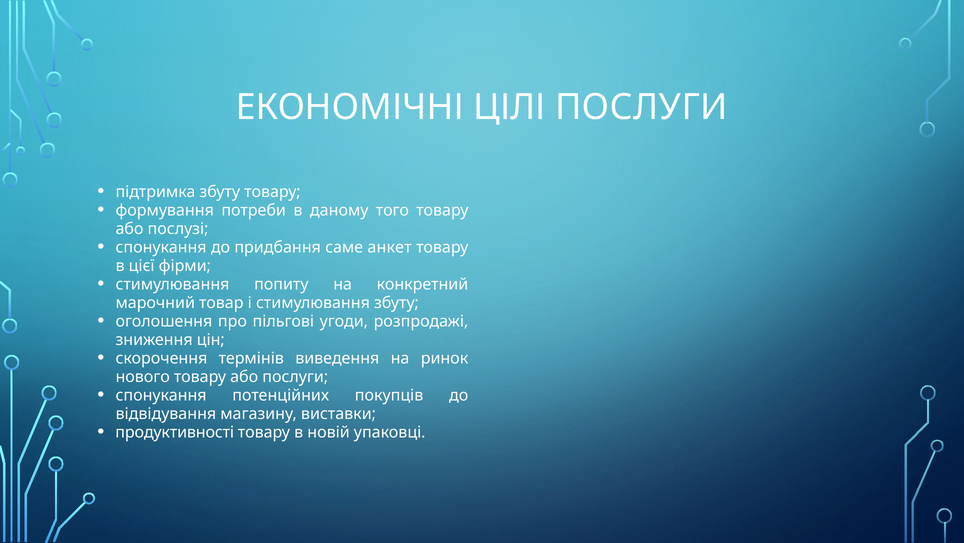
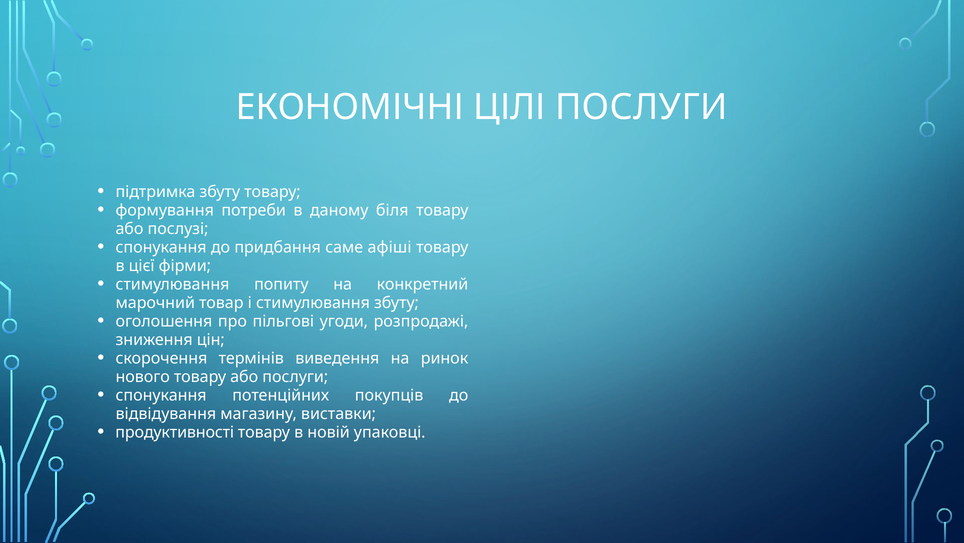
того: того -> біля
анкет: анкет -> афіші
